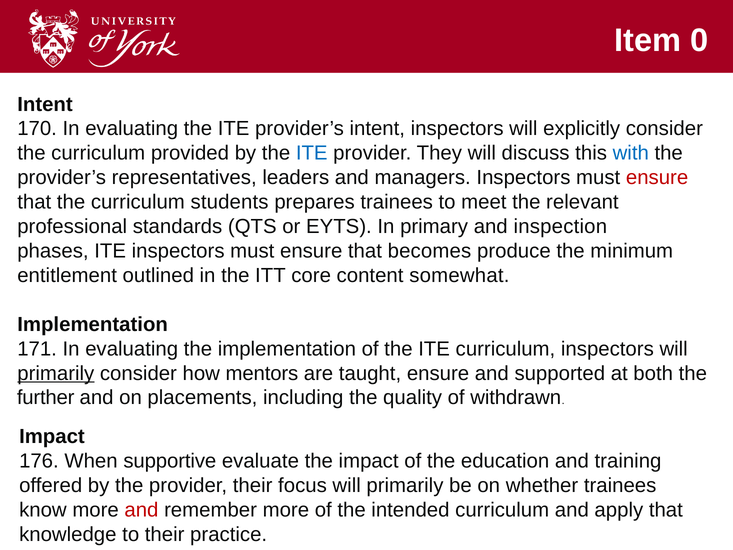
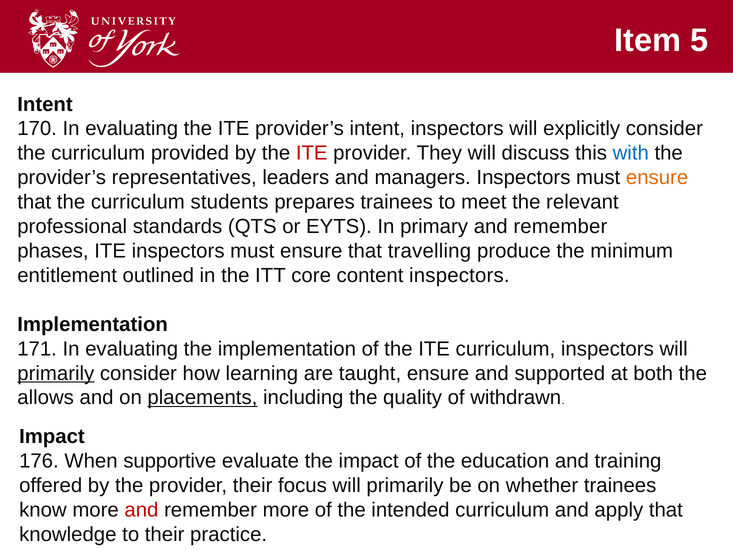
0 at (699, 40): 0 -> 5
ITE at (312, 153) colour: blue -> red
ensure at (657, 178) colour: red -> orange
primary and inspection: inspection -> remember
becomes: becomes -> travelling
content somewhat: somewhat -> inspectors
mentors: mentors -> learning
further: further -> allows
placements underline: none -> present
